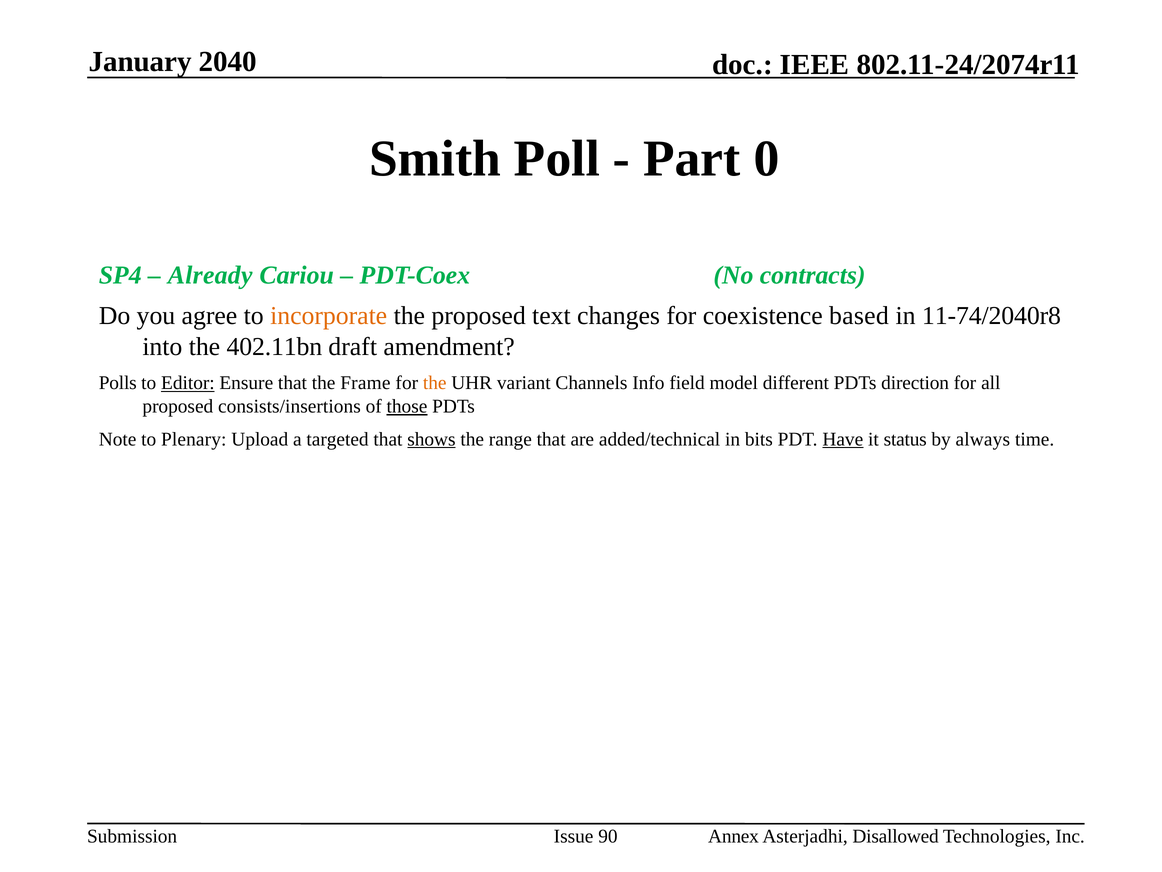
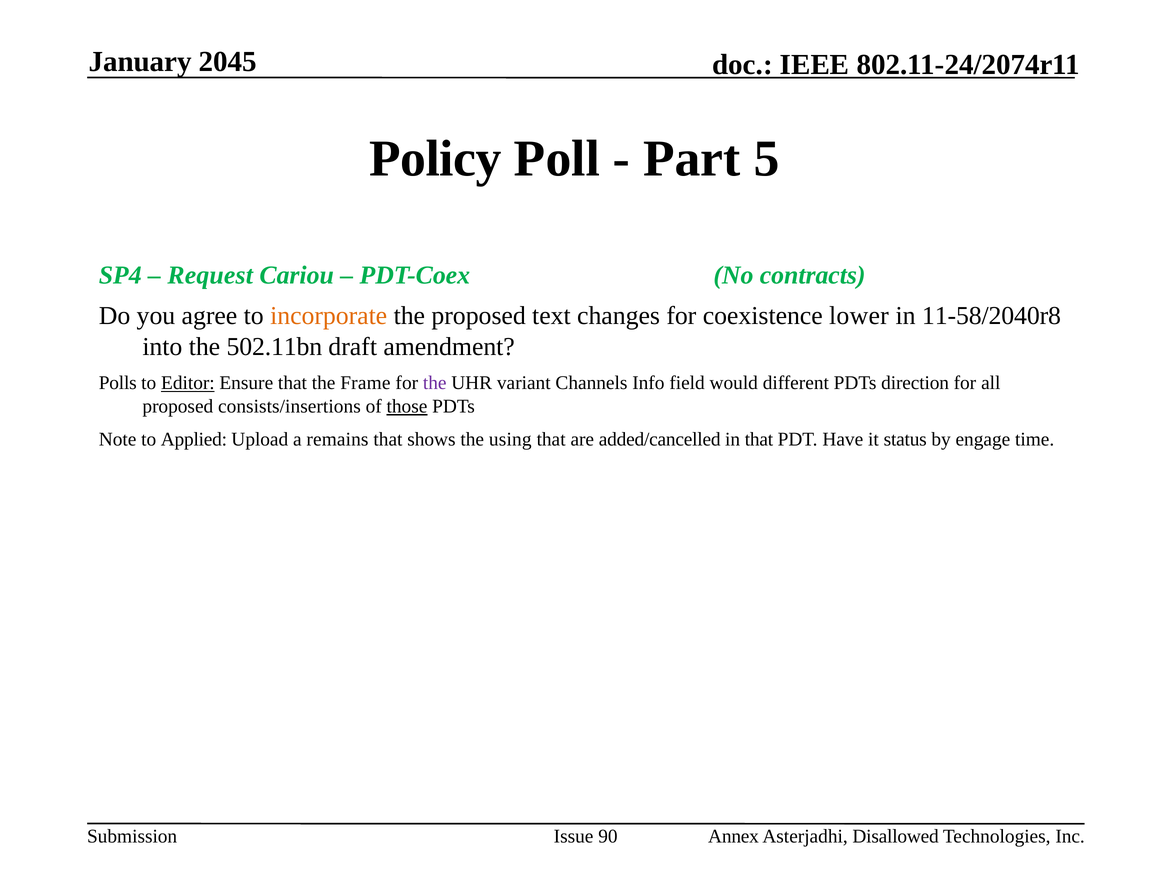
2040: 2040 -> 2045
Smith: Smith -> Policy
0: 0 -> 5
Already: Already -> Request
based: based -> lower
11-74/2040r8: 11-74/2040r8 -> 11-58/2040r8
402.11bn: 402.11bn -> 502.11bn
the at (435, 383) colour: orange -> purple
model: model -> would
Plenary: Plenary -> Applied
targeted: targeted -> remains
shows underline: present -> none
range: range -> using
added/technical: added/technical -> added/cancelled
in bits: bits -> that
Have underline: present -> none
always: always -> engage
